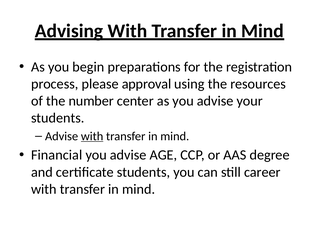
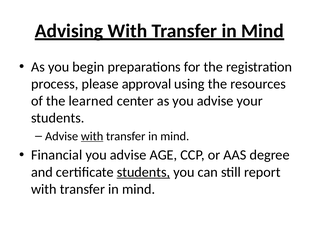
number: number -> learned
students at (143, 172) underline: none -> present
career: career -> report
